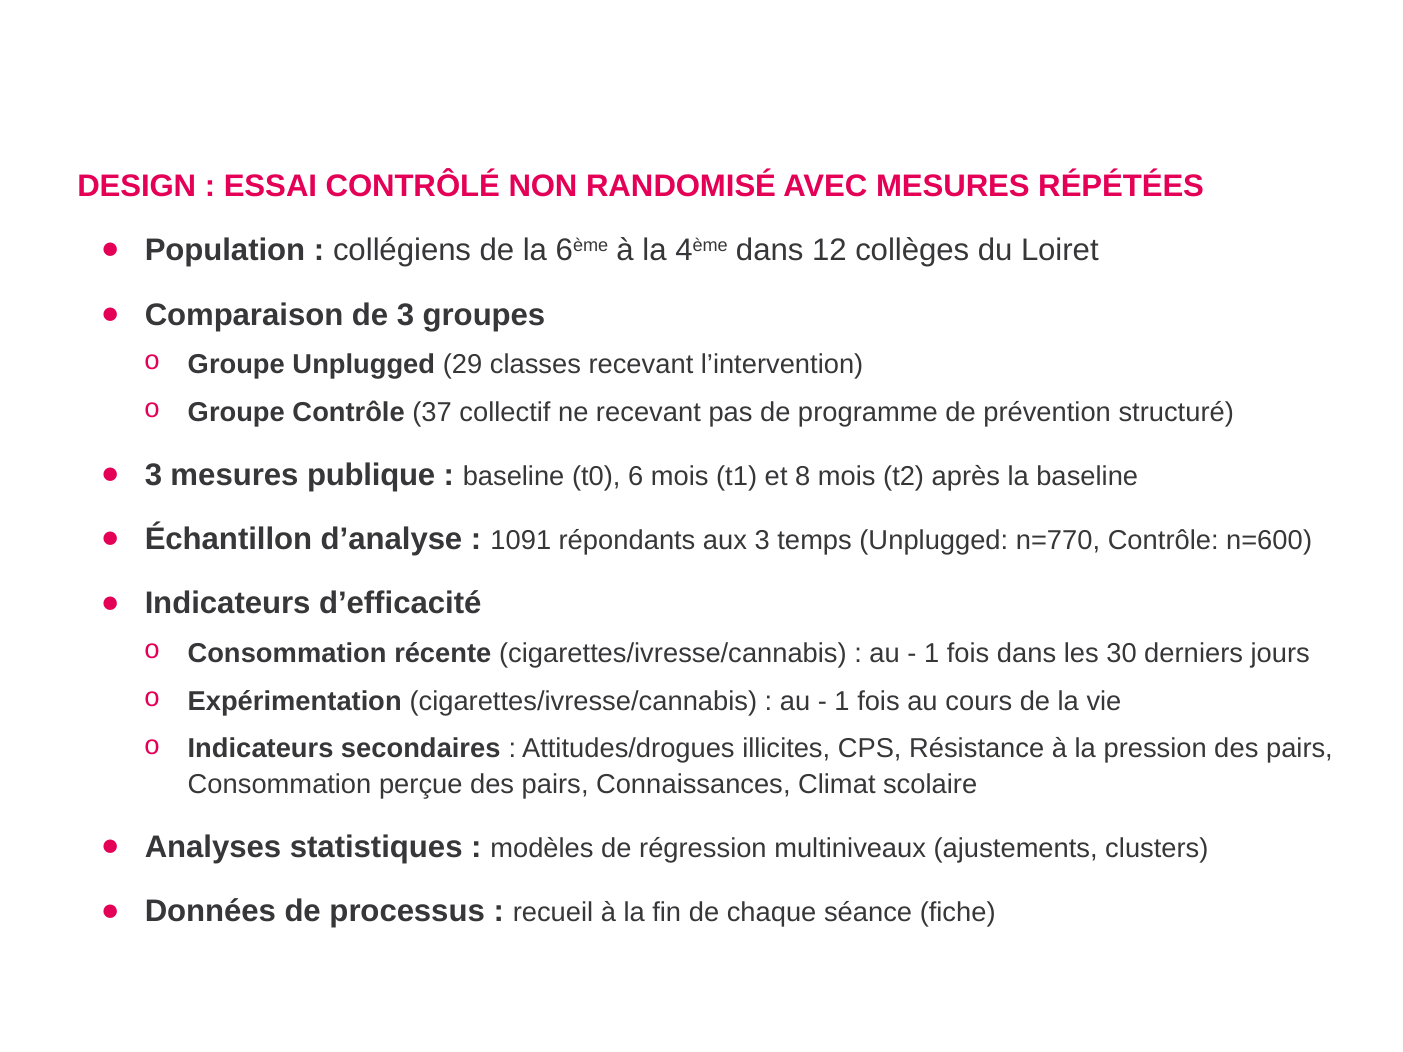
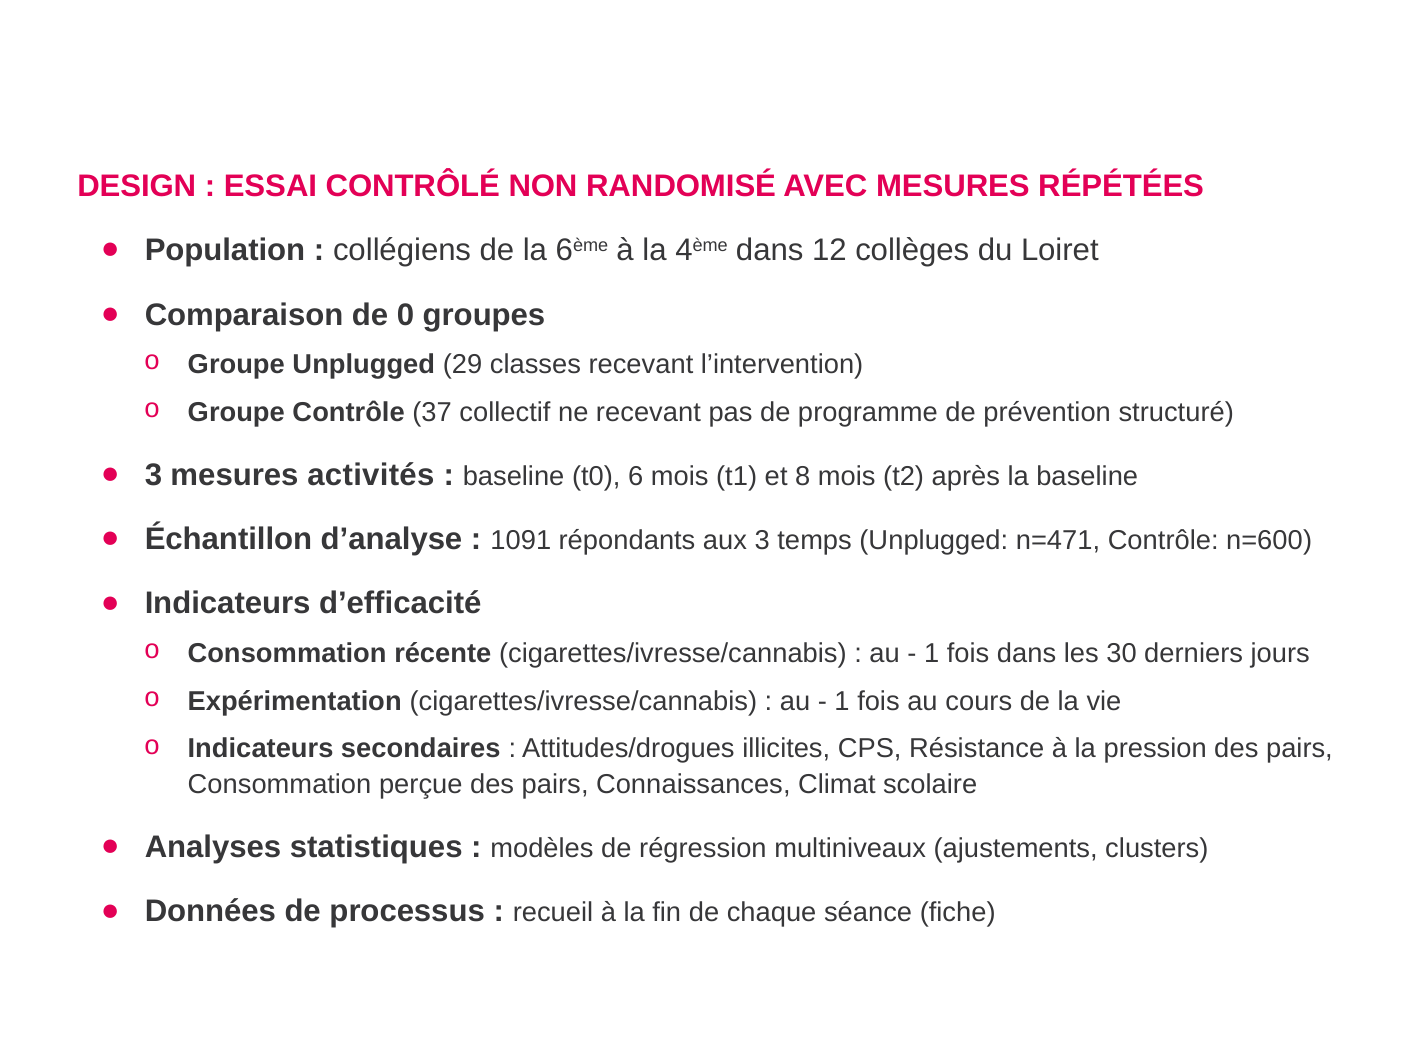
de 3: 3 -> 0
publique: publique -> activités
n=770: n=770 -> n=471
